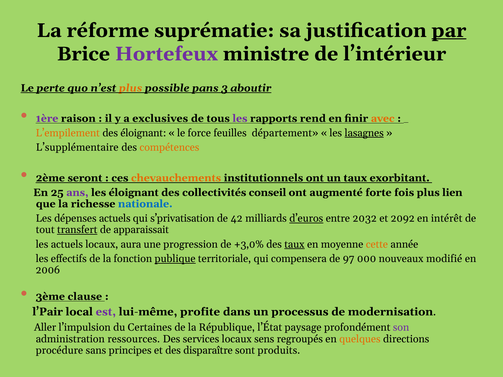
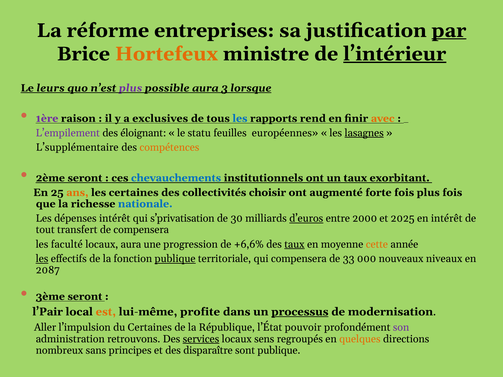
suprématie: suprématie -> entreprises
Hortefeux colour: purple -> orange
l’intérieur underline: none -> present
perte: perte -> leurs
plus at (131, 88) colour: orange -> purple
possible pans: pans -> aura
aboutir: aboutir -> lorsque
les at (240, 118) colour: purple -> blue
L’empilement colour: orange -> purple
force: force -> statu
département: département -> européennes
chevauchements colour: orange -> blue
ans colour: purple -> orange
les éloignant: éloignant -> certaines
conseil: conseil -> choisir
plus lien: lien -> fois
dépenses actuels: actuels -> intérêt
42: 42 -> 30
2032: 2032 -> 2000
2092: 2092 -> 2025
transfert underline: present -> none
de apparaissait: apparaissait -> compensera
les actuels: actuels -> faculté
+3,0%: +3,0% -> +6,6%
les at (42, 259) underline: none -> present
97: 97 -> 33
modifié: modifié -> niveaux
2006: 2006 -> 2087
3ème clause: clause -> seront
est colour: purple -> orange
processus underline: none -> present
paysage: paysage -> pouvoir
ressources: ressources -> retrouvons
services underline: none -> present
procédure: procédure -> nombreux
sont produits: produits -> publique
